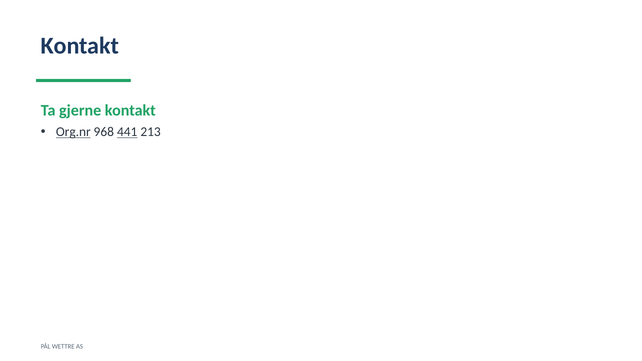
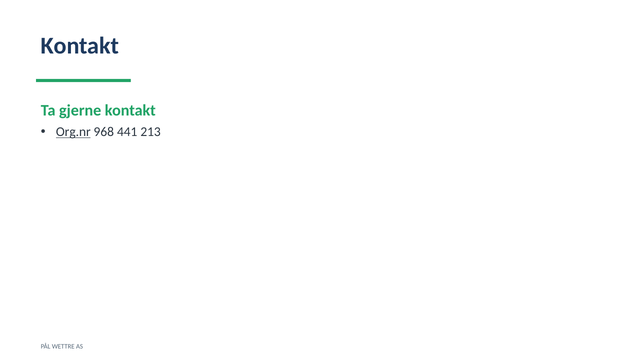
441 underline: present -> none
